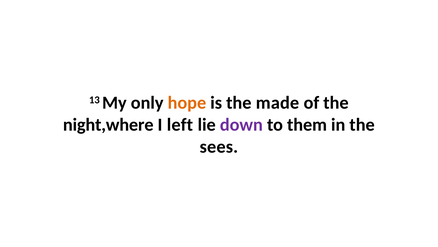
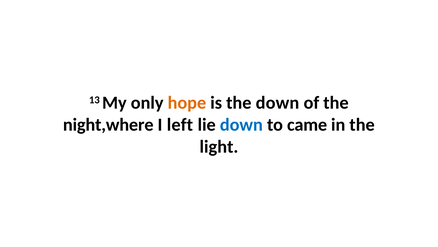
the made: made -> down
down at (241, 124) colour: purple -> blue
them: them -> came
sees: sees -> light
